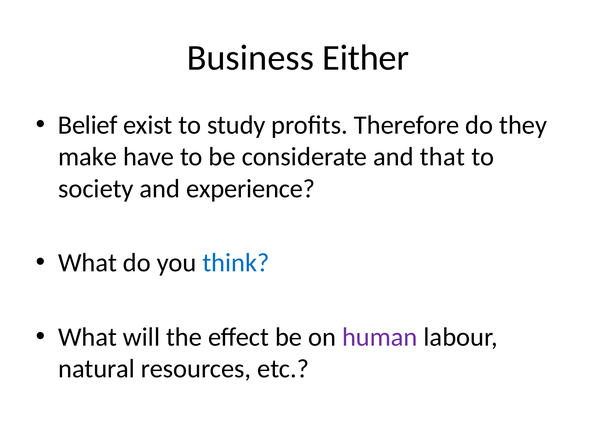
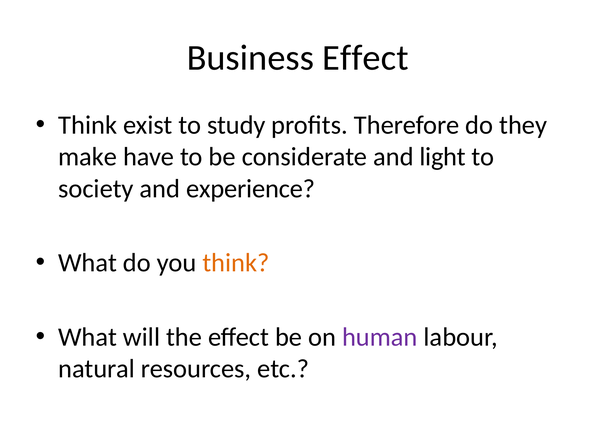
Business Either: Either -> Effect
Belief at (88, 125): Belief -> Think
that: that -> light
think at (236, 263) colour: blue -> orange
